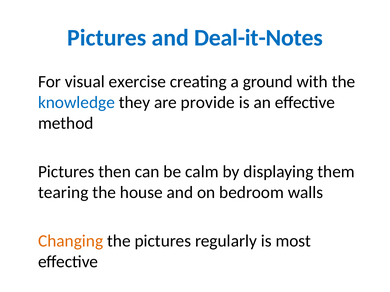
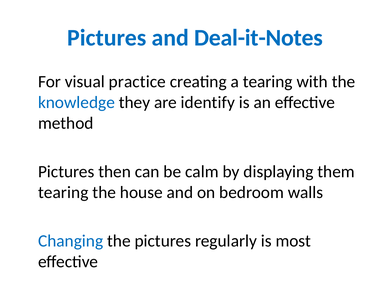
exercise: exercise -> practice
a ground: ground -> tearing
provide: provide -> identify
Changing colour: orange -> blue
